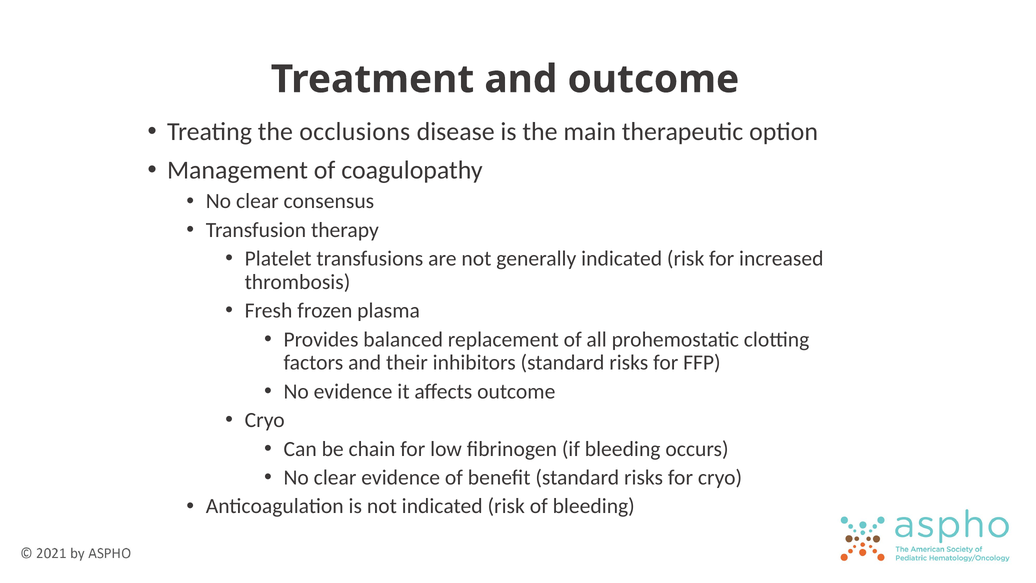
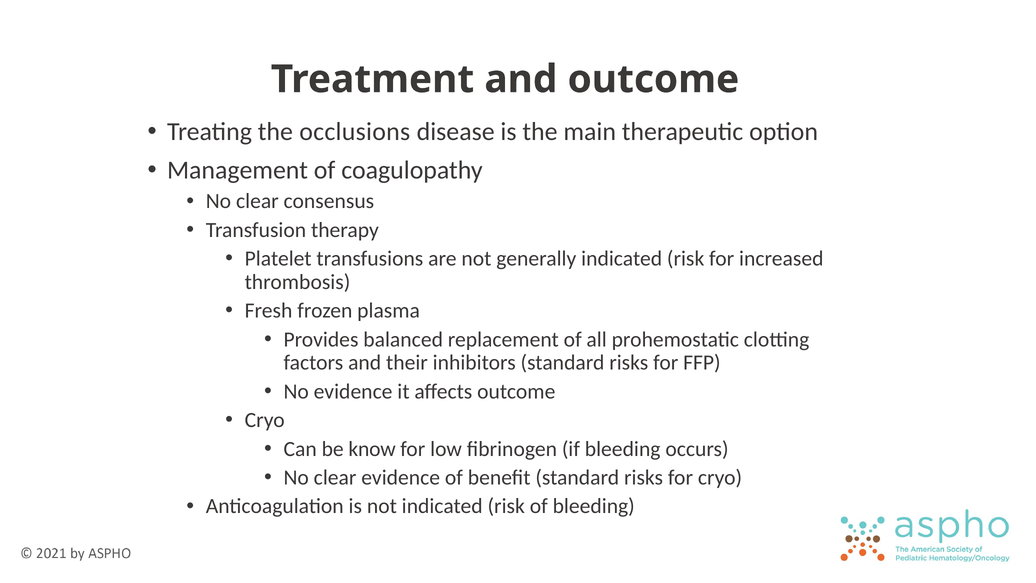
chain: chain -> know
